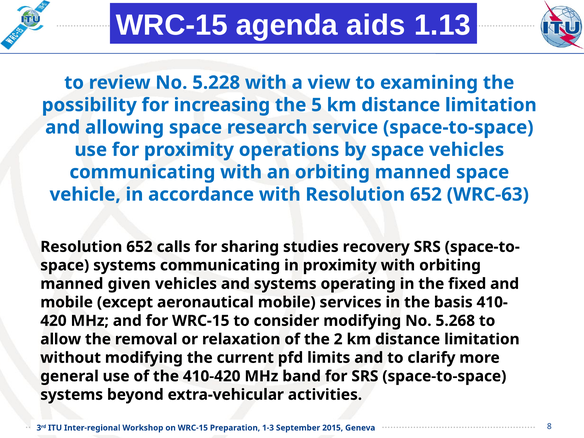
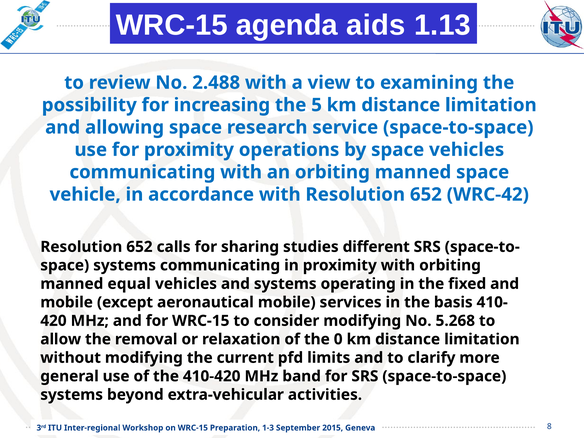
5.228: 5.228 -> 2.488
WRC‑63: WRC‑63 -> WRC‑42
recovery: recovery -> different
given: given -> equal
2: 2 -> 0
